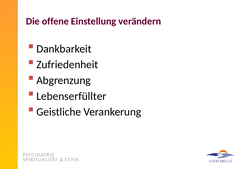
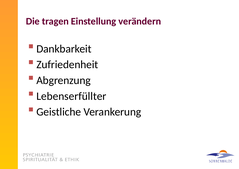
offene: offene -> tragen
